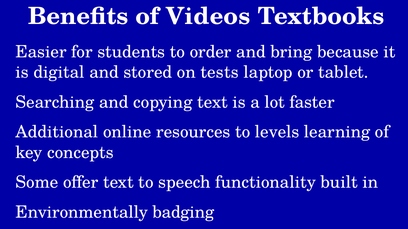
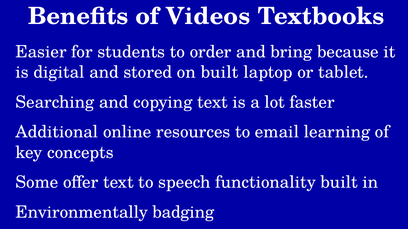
on tests: tests -> built
levels: levels -> email
